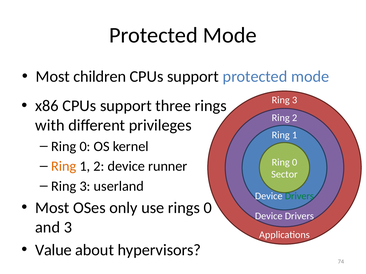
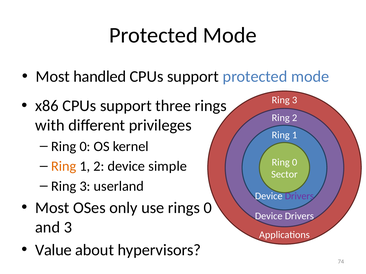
children: children -> handled
runner: runner -> simple
Drivers at (299, 196) colour: green -> purple
